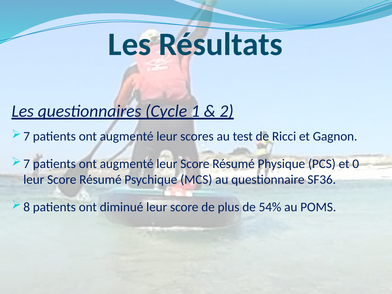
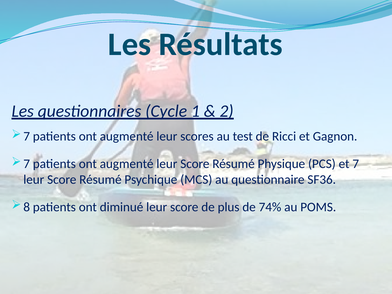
et 0: 0 -> 7
54%: 54% -> 74%
